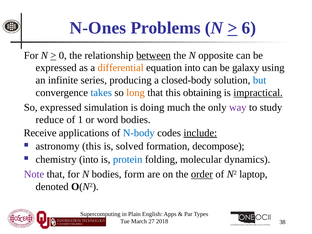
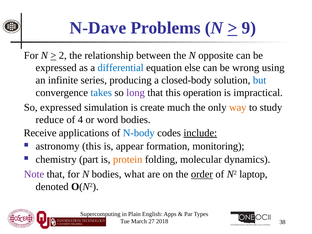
N-Ones: N-Ones -> N-Dave
6: 6 -> 9
0: 0 -> 2
between underline: present -> none
differential colour: orange -> blue
equation into: into -> else
galaxy: galaxy -> wrong
long colour: orange -> purple
obtaining: obtaining -> operation
impractical underline: present -> none
doing: doing -> create
way colour: purple -> orange
1: 1 -> 4
solved: solved -> appear
decompose: decompose -> monitoring
chemistry into: into -> part
protein colour: blue -> orange
form: form -> what
